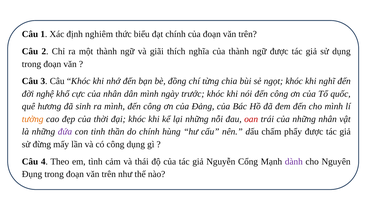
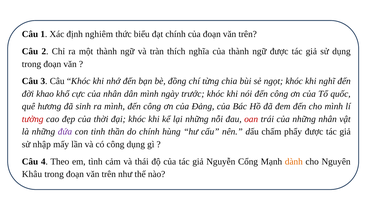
giãi: giãi -> tràn
nghệ: nghệ -> khao
tưởng colour: orange -> red
đừng: đừng -> nhập
dành colour: purple -> orange
Đụng: Đụng -> Khâu
